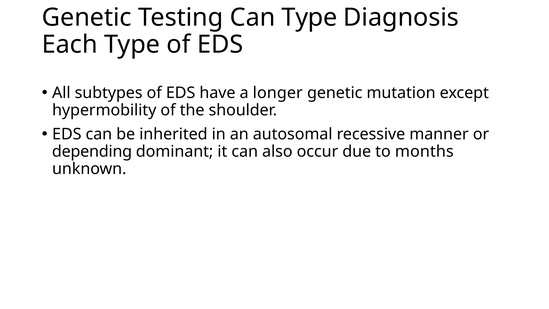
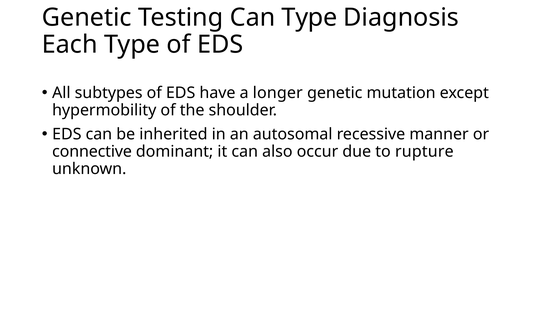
depending: depending -> connective
months: months -> rupture
